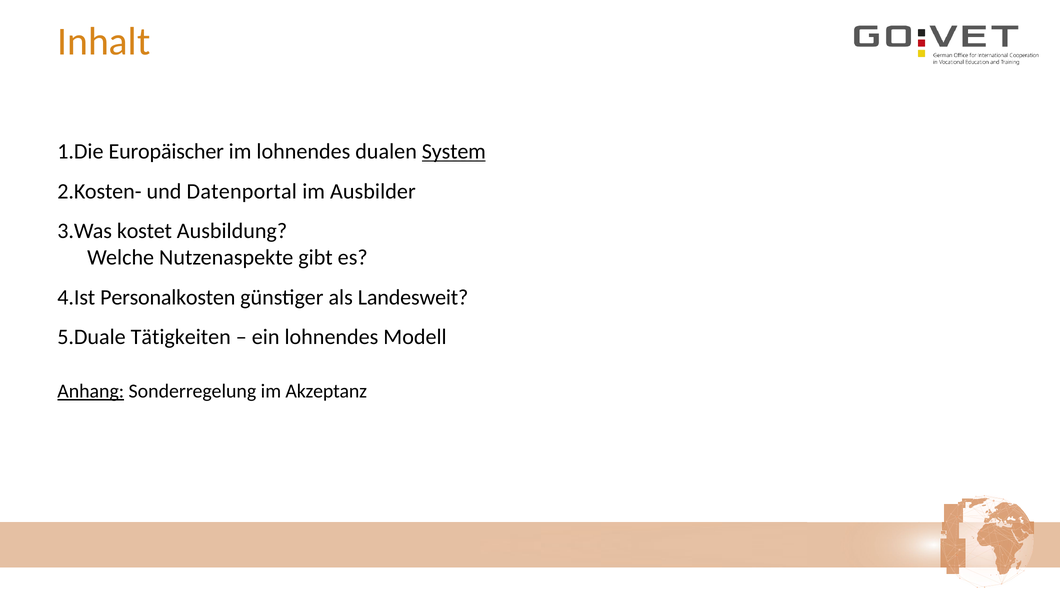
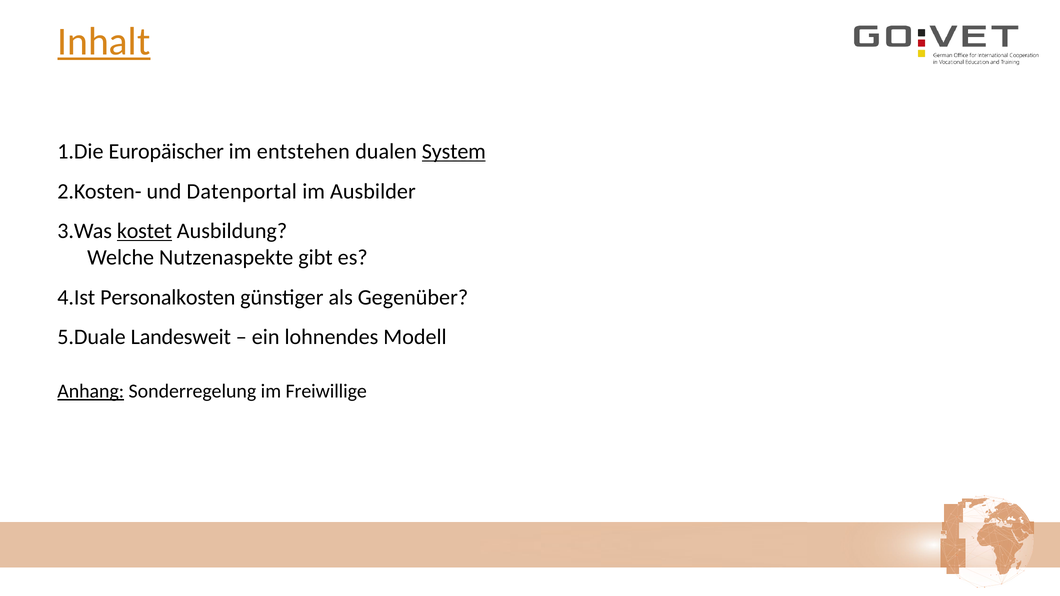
Inhalt underline: none -> present
im lohnendes: lohnendes -> entstehen
kostet underline: none -> present
Landesweit: Landesweit -> Gegenüber
Tätigkeiten: Tätigkeiten -> Landesweit
Akzeptanz: Akzeptanz -> Freiwillige
